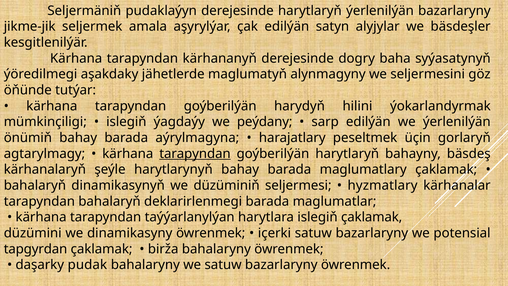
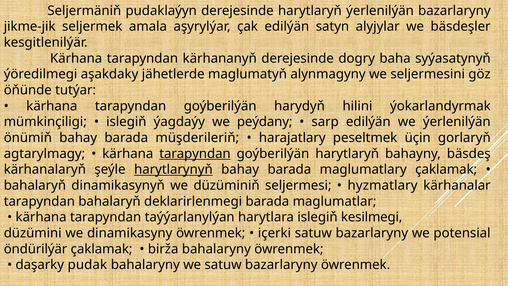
aýrylmagyna: aýrylmagyna -> müşderileriň
harytlarynyň underline: none -> present
islegiň çaklamak: çaklamak -> kesilmegi
tapgyrdan: tapgyrdan -> öndürilýär
